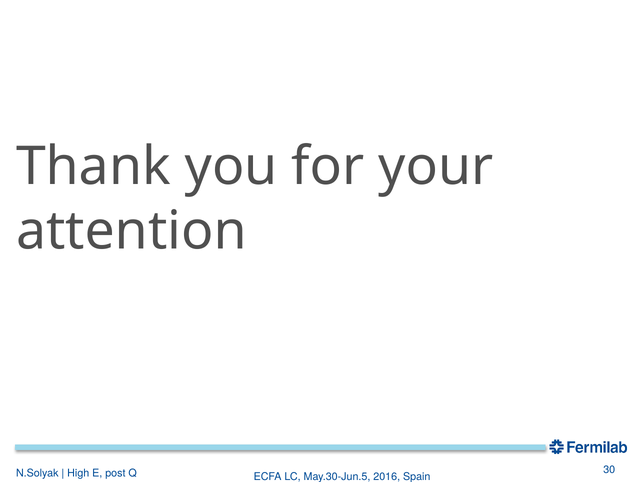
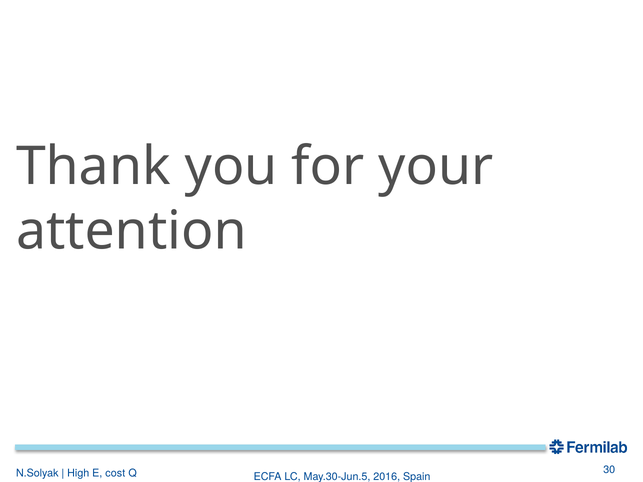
post: post -> cost
